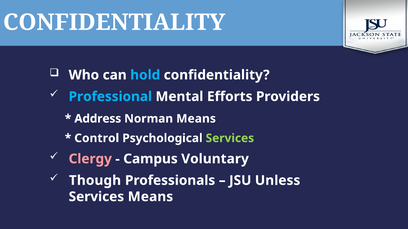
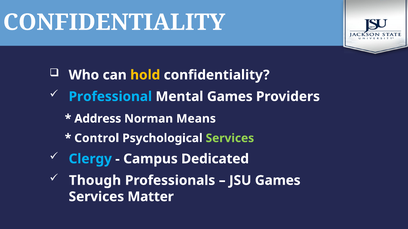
hold colour: light blue -> yellow
Mental Efforts: Efforts -> Games
Clergy colour: pink -> light blue
Voluntary: Voluntary -> Dedicated
JSU Unless: Unless -> Games
Services Means: Means -> Matter
